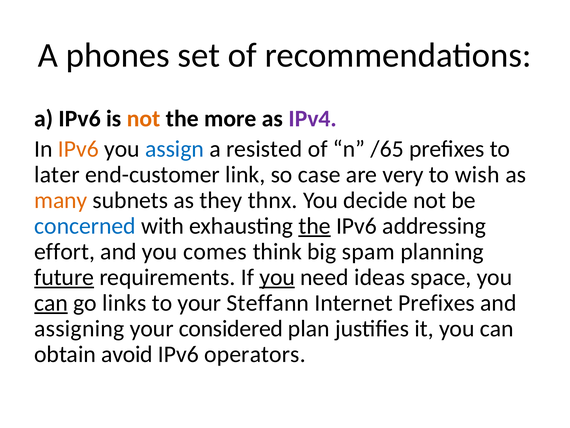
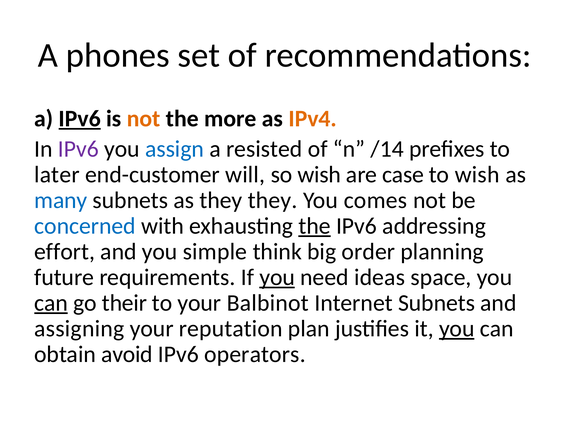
IPv6 at (80, 119) underline: none -> present
IPv4 colour: purple -> orange
IPv6 at (78, 149) colour: orange -> purple
/65: /65 -> /14
link: link -> will
so case: case -> wish
very: very -> case
many colour: orange -> blue
they thnx: thnx -> they
decide: decide -> comes
comes: comes -> simple
spam: spam -> order
future underline: present -> none
links: links -> their
Steffann: Steffann -> Balbinot
Internet Prefixes: Prefixes -> Subnets
considered: considered -> reputation
you at (457, 328) underline: none -> present
